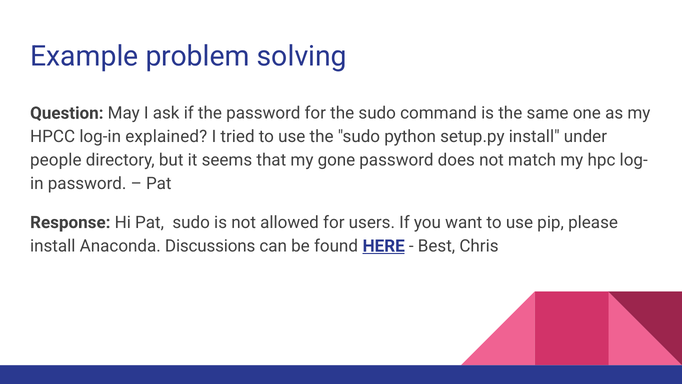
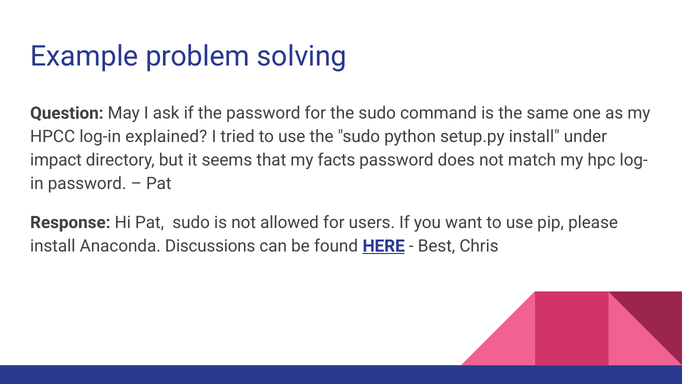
people: people -> impact
gone: gone -> facts
